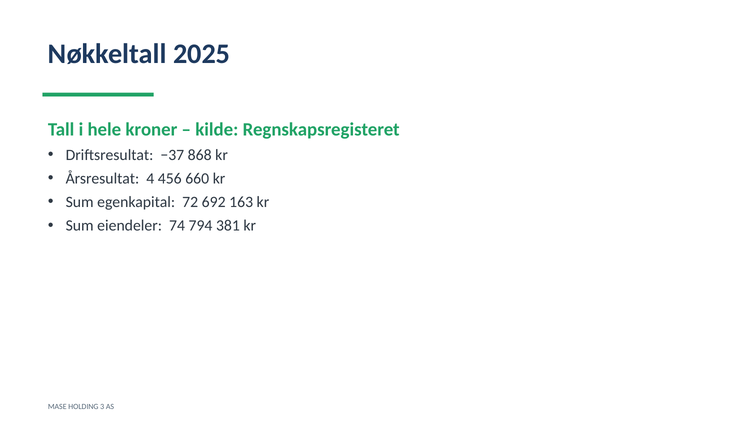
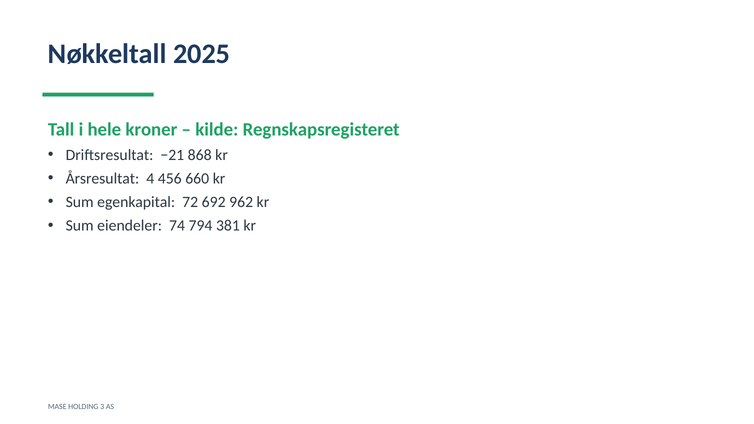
−37: −37 -> −21
163: 163 -> 962
